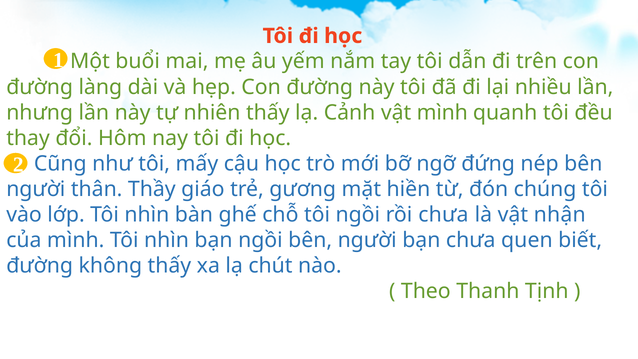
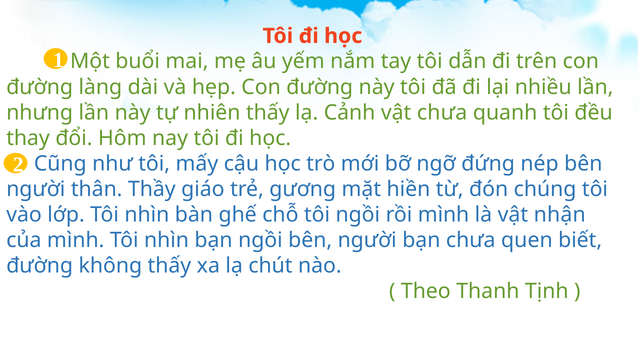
vật mình: mình -> chưa
rồi chưa: chưa -> mình
